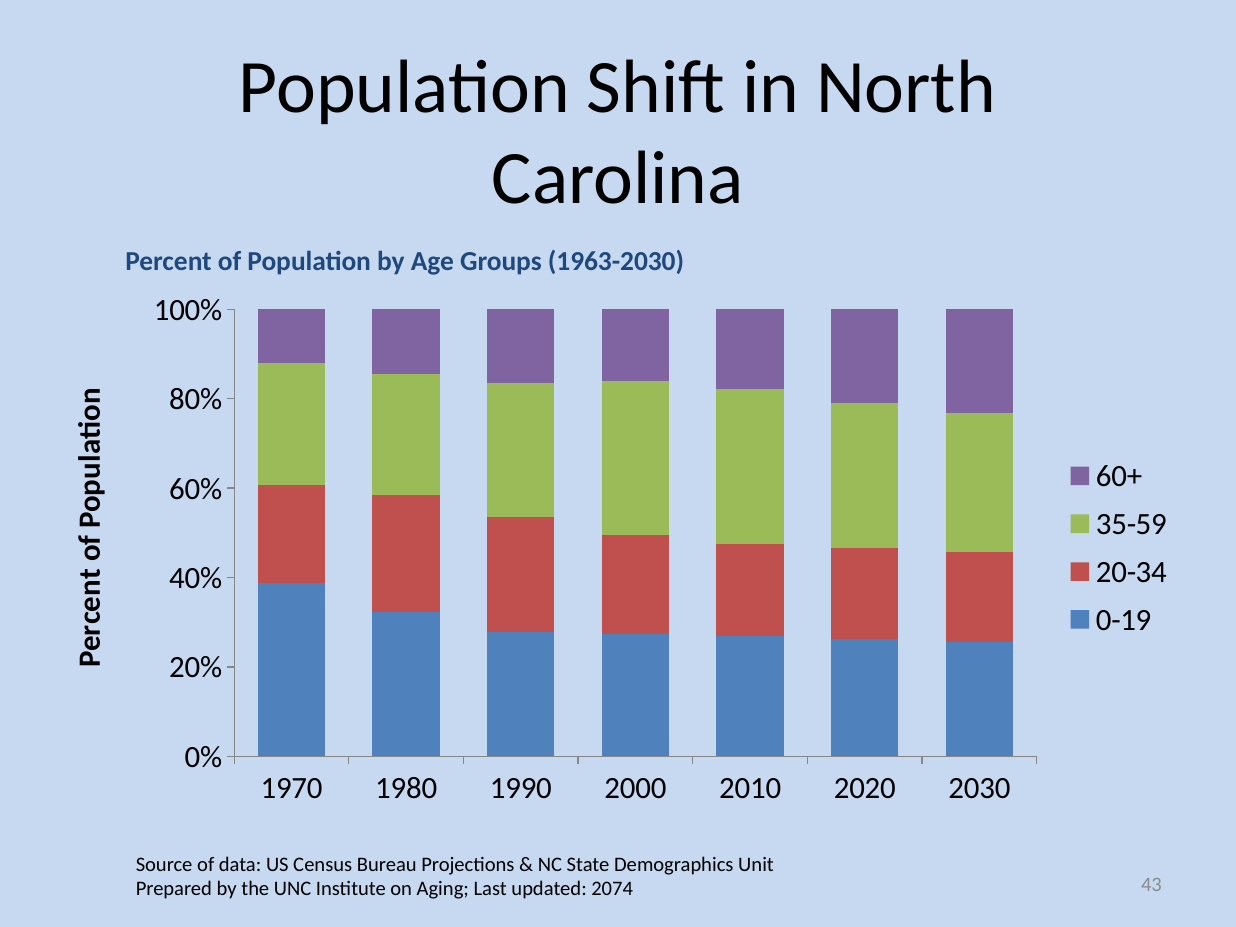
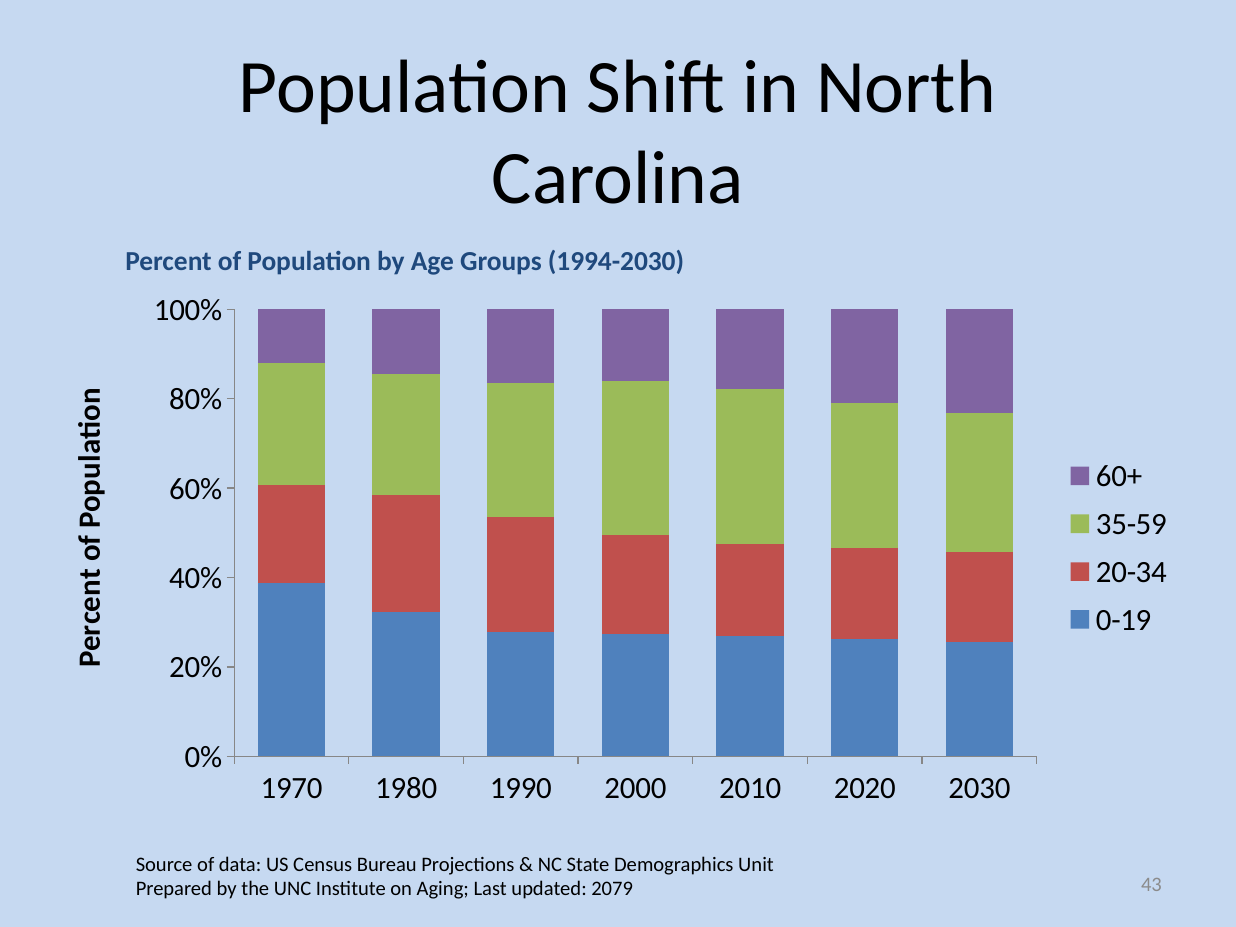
1963-2030: 1963-2030 -> 1994-2030
2074: 2074 -> 2079
